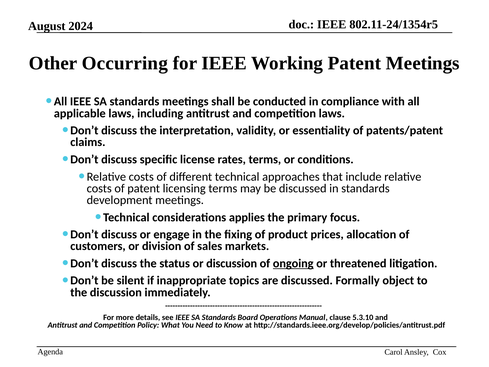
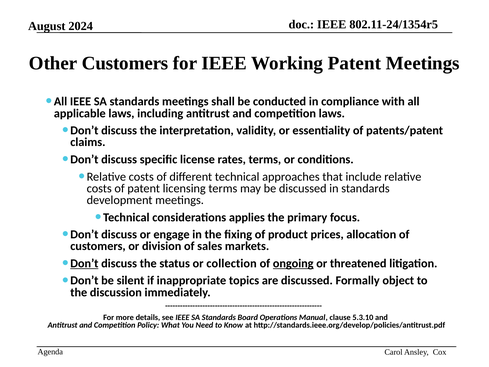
Other Occurring: Occurring -> Customers
Don’t at (84, 263) underline: none -> present
or discussion: discussion -> collection
